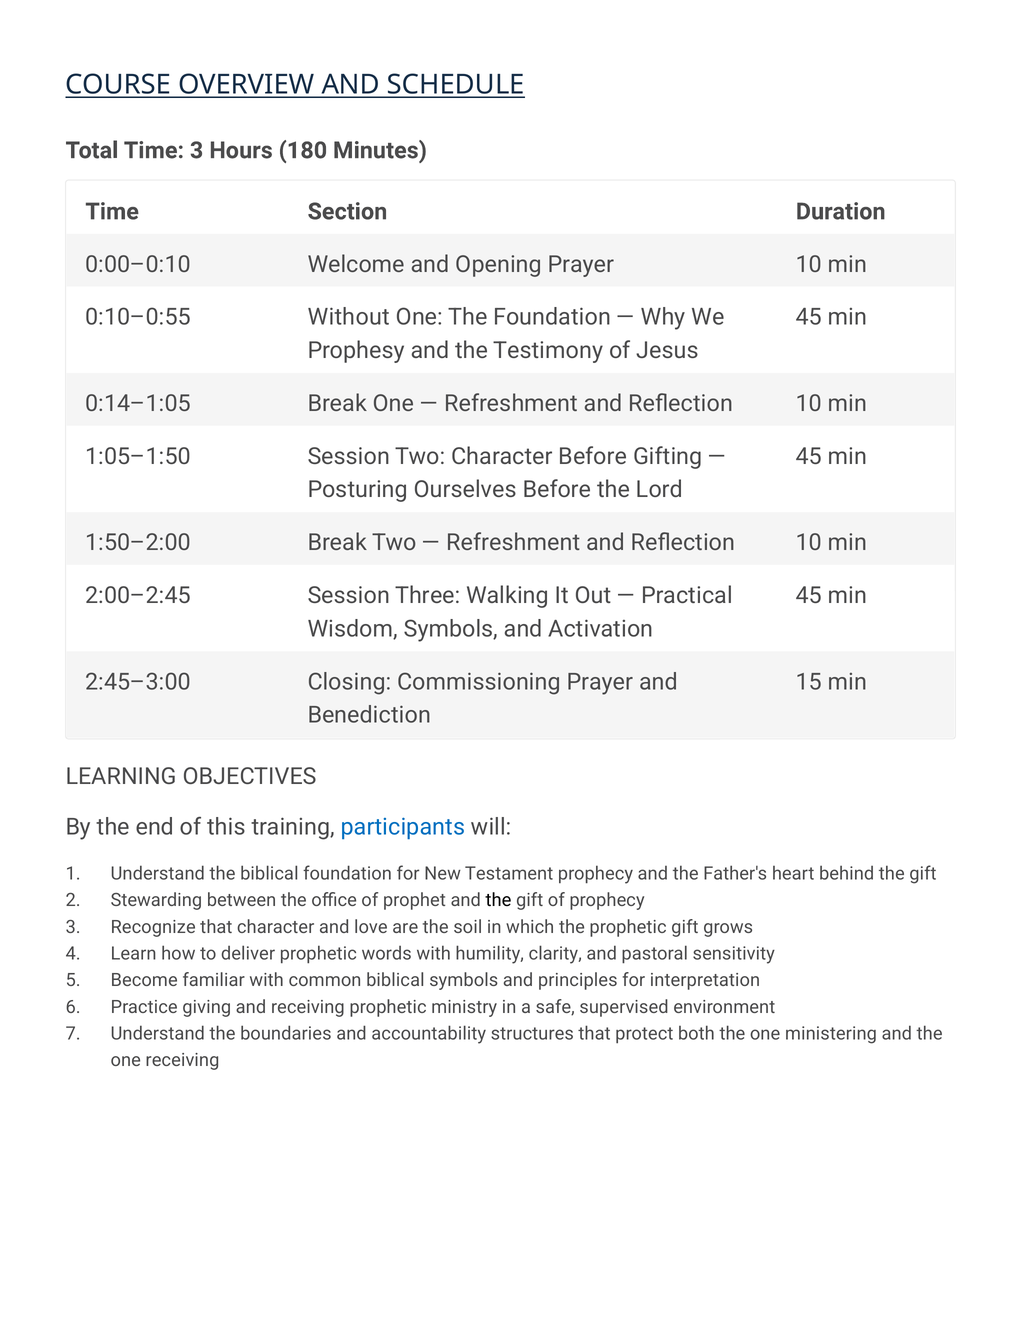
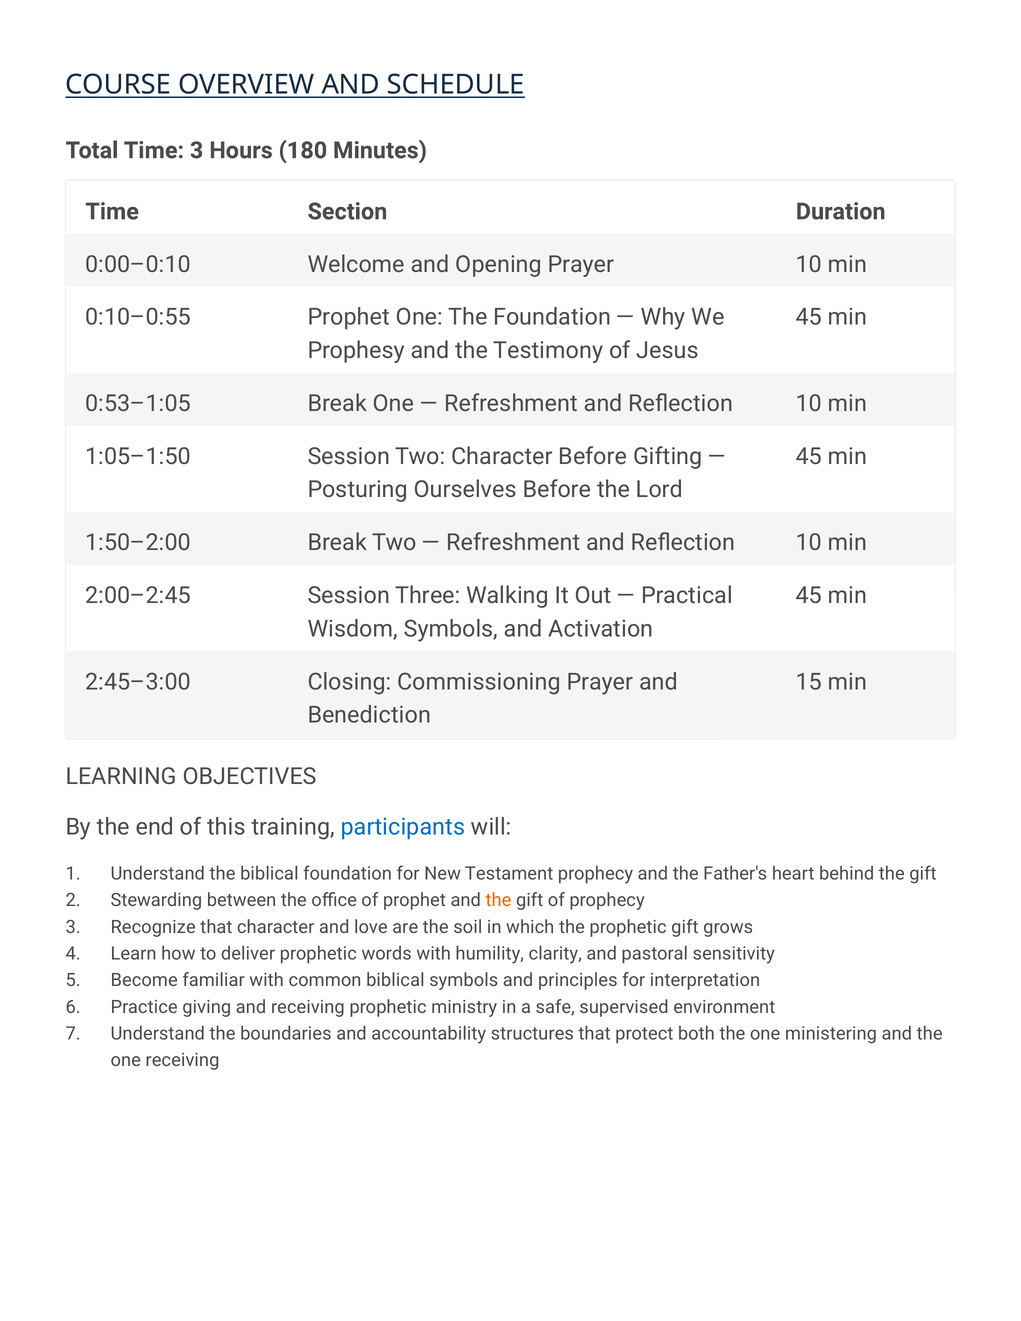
0:10–0:55 Without: Without -> Prophet
0:14–1:05: 0:14–1:05 -> 0:53–1:05
the at (498, 901) colour: black -> orange
